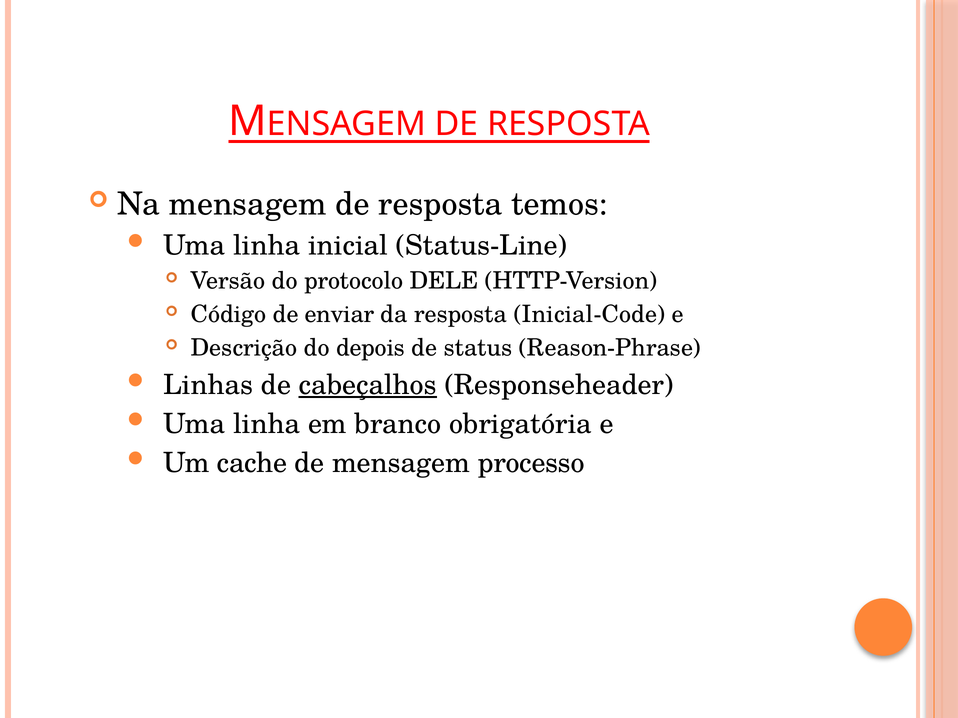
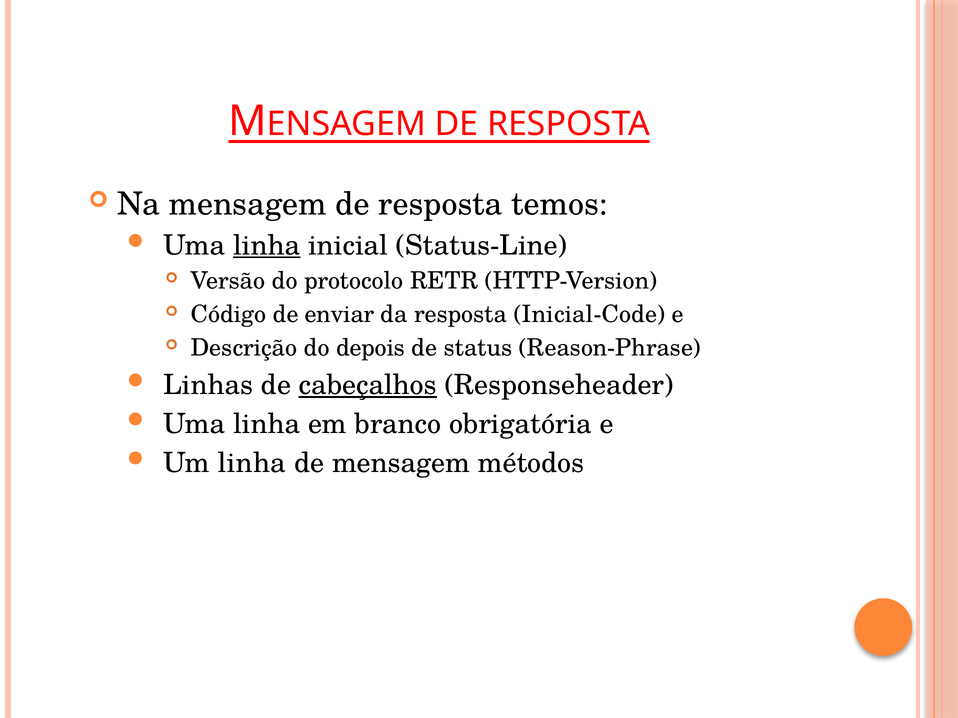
linha at (267, 246) underline: none -> present
DELE: DELE -> RETR
Um cache: cache -> linha
processo: processo -> métodos
